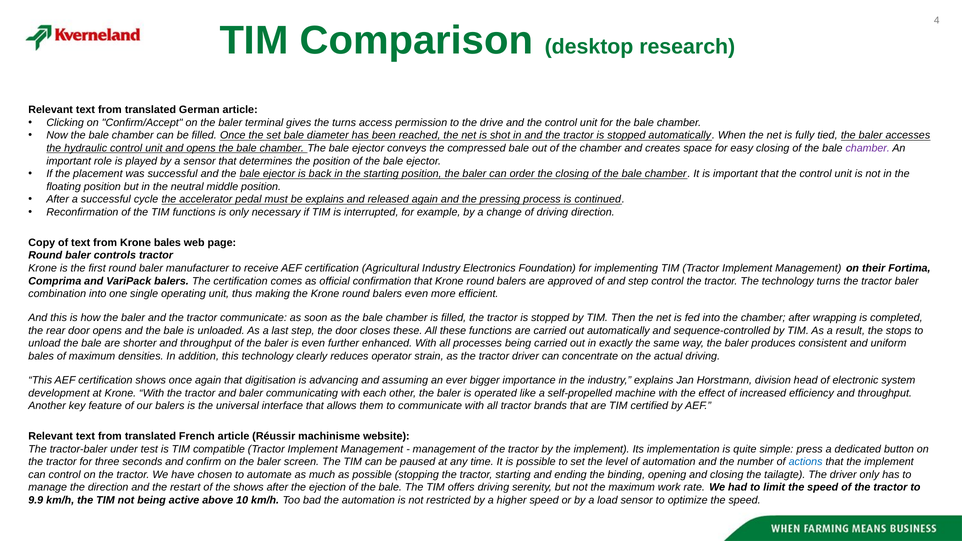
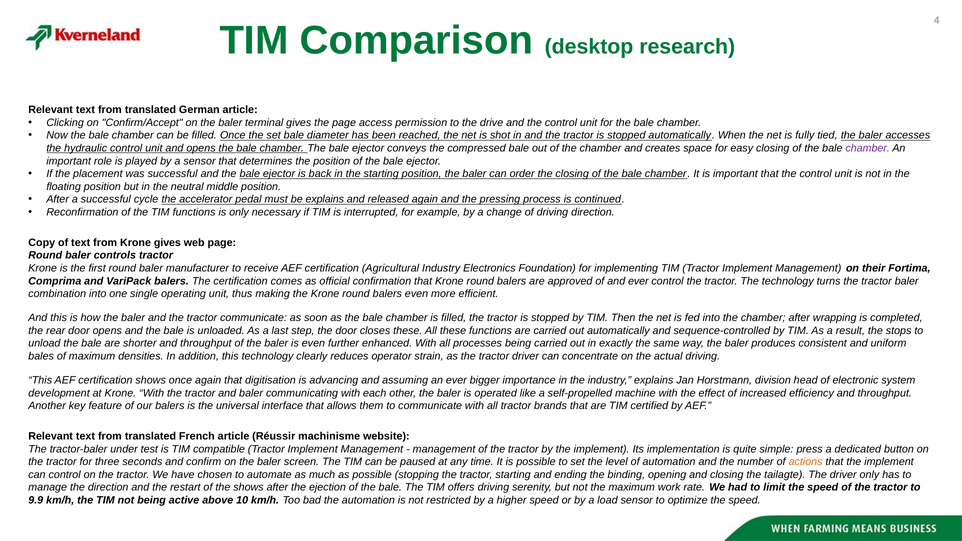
the turns: turns -> page
Krone bales: bales -> gives
and step: step -> ever
actions colour: blue -> orange
